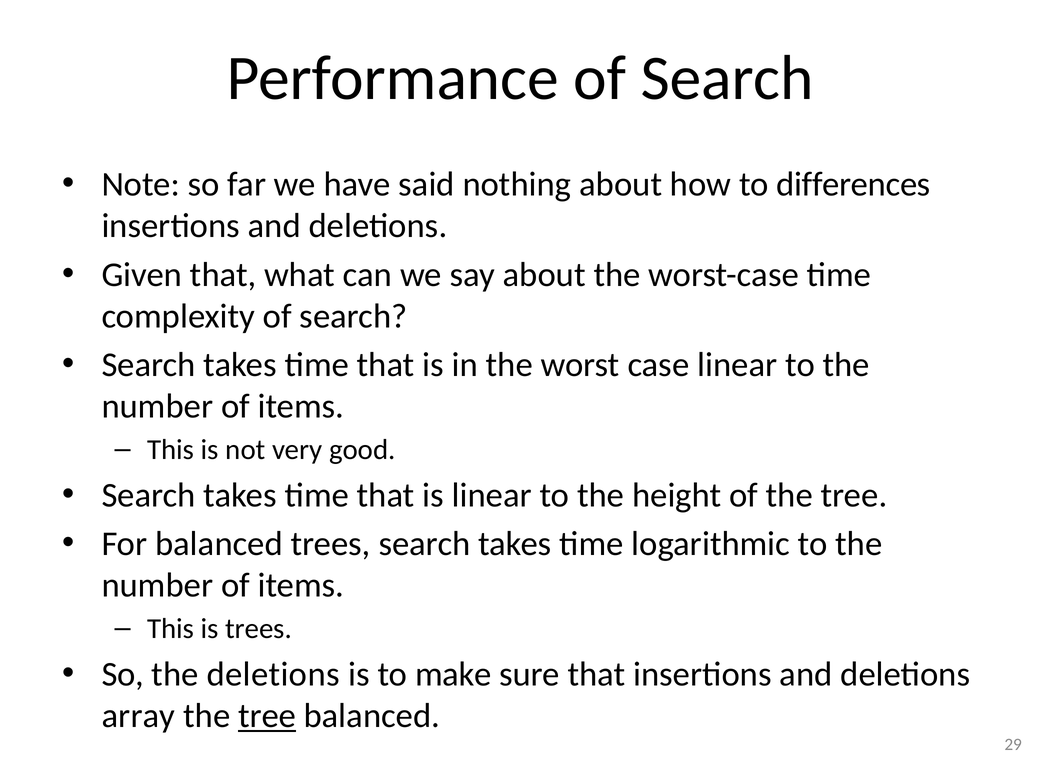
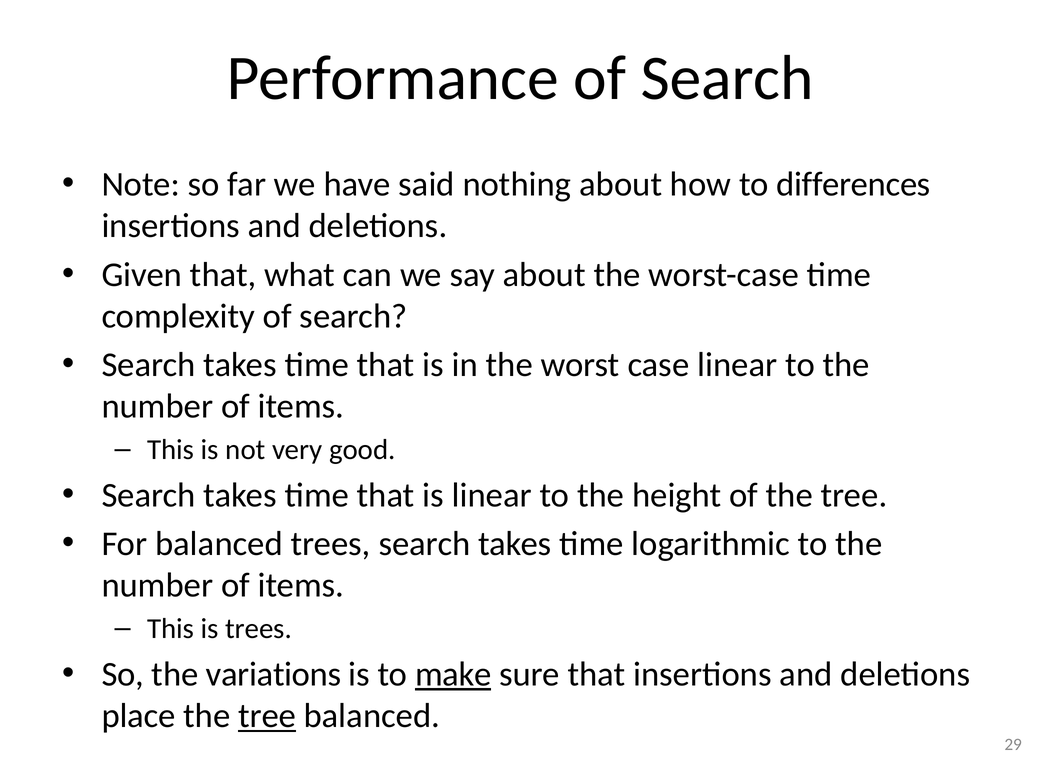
the deletions: deletions -> variations
make underline: none -> present
array: array -> place
